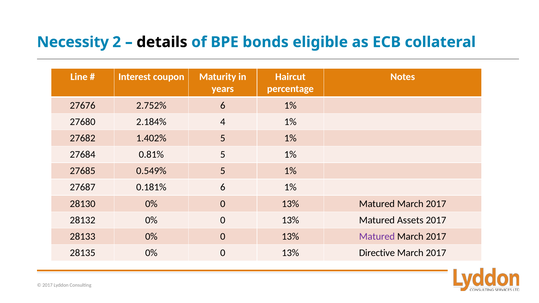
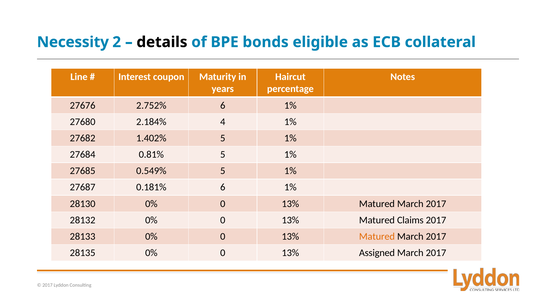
Assets: Assets -> Claims
Matured at (377, 237) colour: purple -> orange
Directive: Directive -> Assigned
